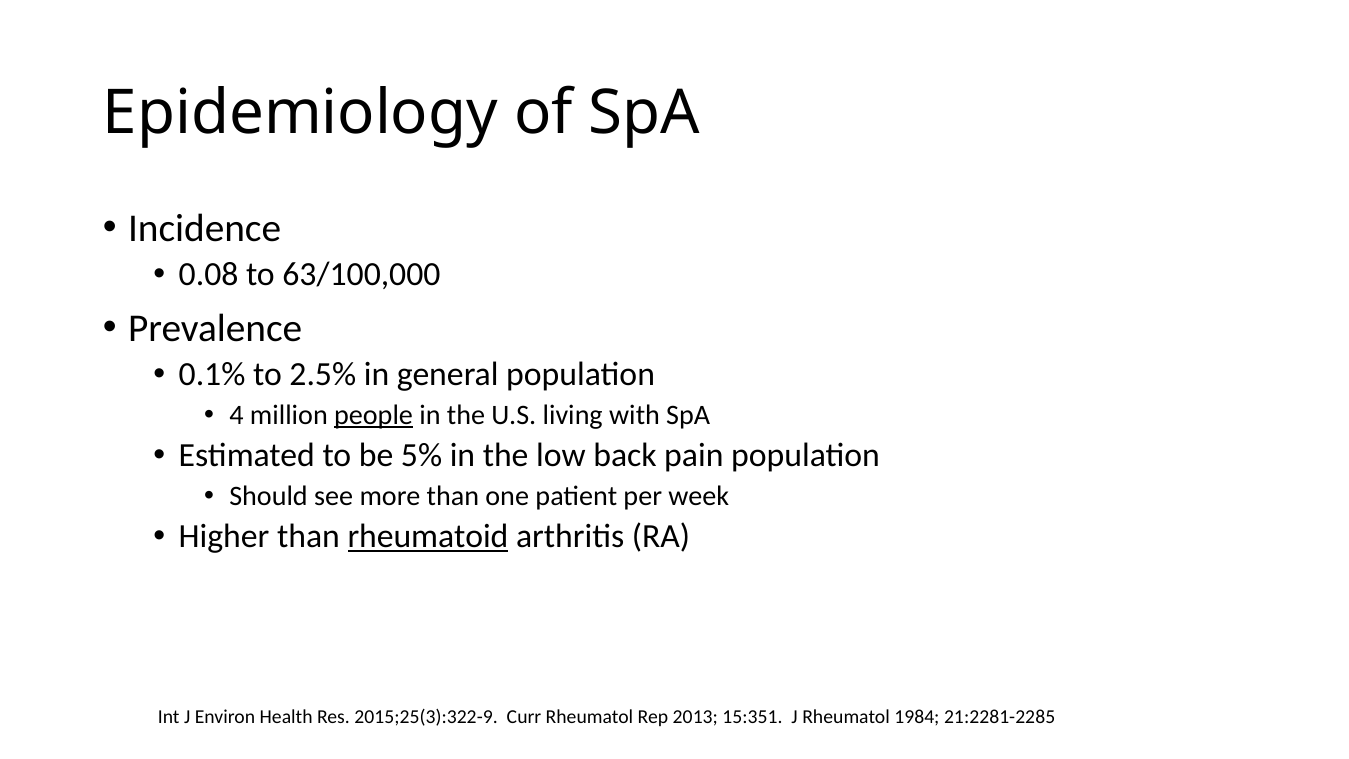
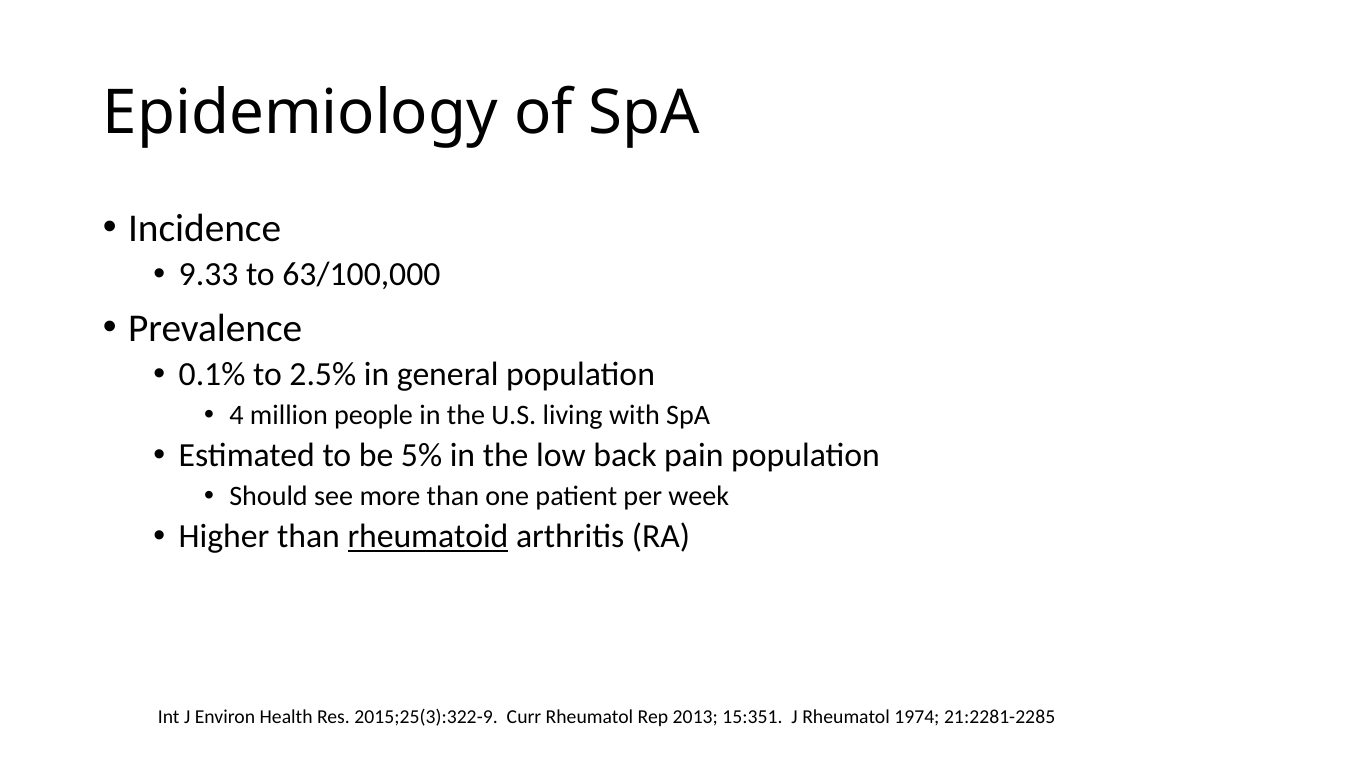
0.08: 0.08 -> 9.33
people underline: present -> none
1984: 1984 -> 1974
